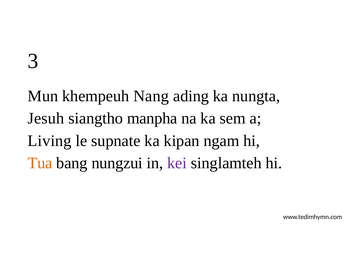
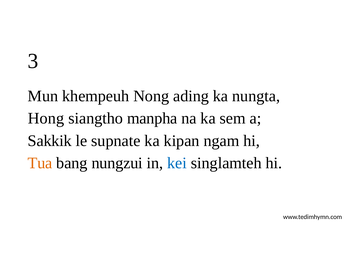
Nang: Nang -> Nong
Jesuh: Jesuh -> Hong
Living: Living -> Sakkik
kei colour: purple -> blue
